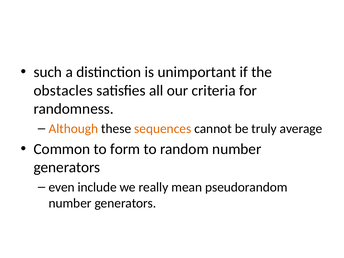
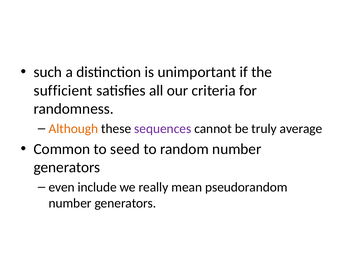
obstacles: obstacles -> sufficient
sequences colour: orange -> purple
form: form -> seed
